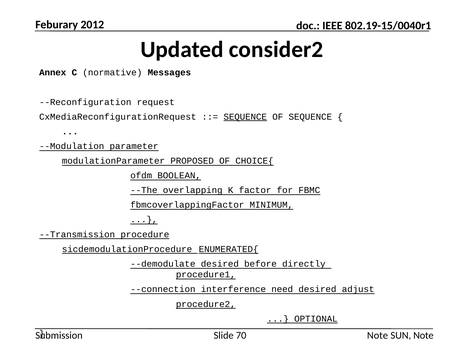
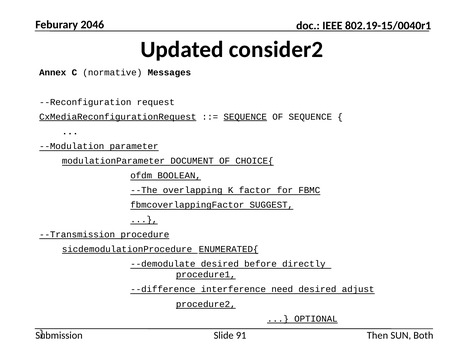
2012: 2012 -> 2046
CxMediaReconfigurationRequest underline: none -> present
PROPOSED: PROPOSED -> DOCUMENT
MINIMUM: MINIMUM -> SUGGEST
--connection: --connection -> --difference
70: 70 -> 91
Note at (377, 335): Note -> Then
SUN Note: Note -> Both
